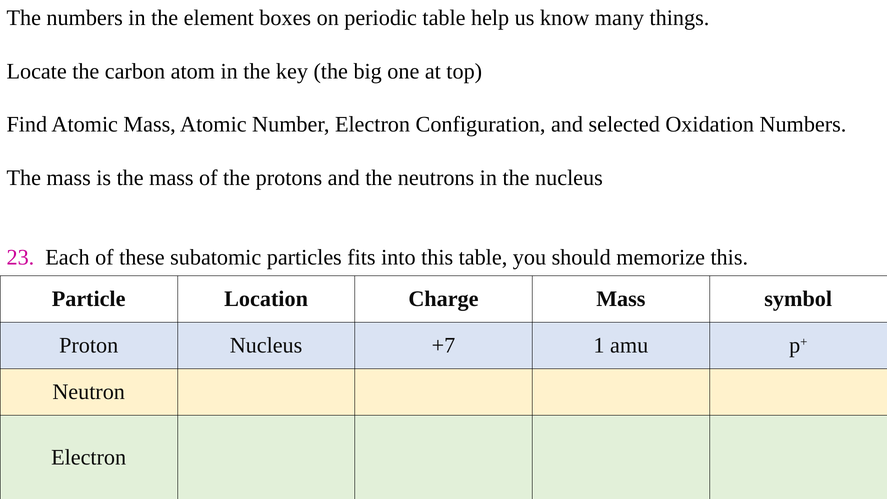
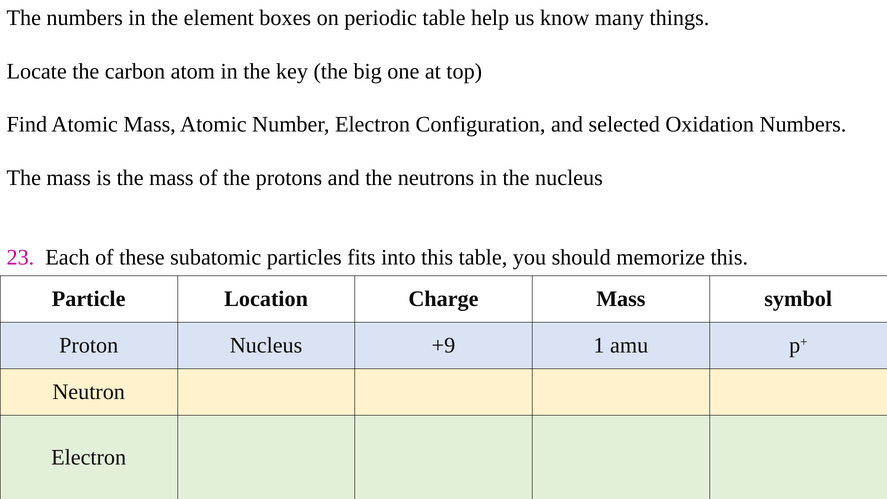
+7: +7 -> +9
